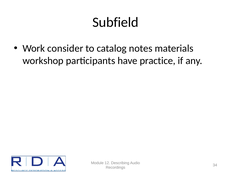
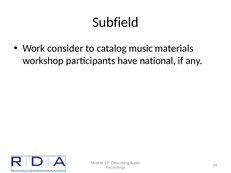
notes: notes -> music
practice: practice -> national
